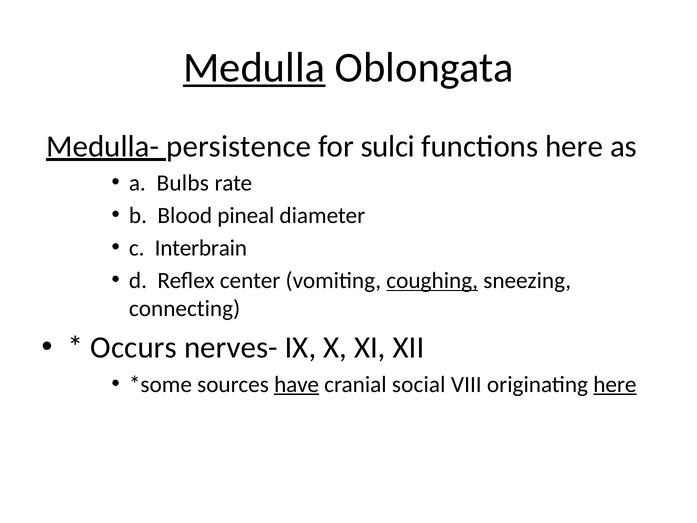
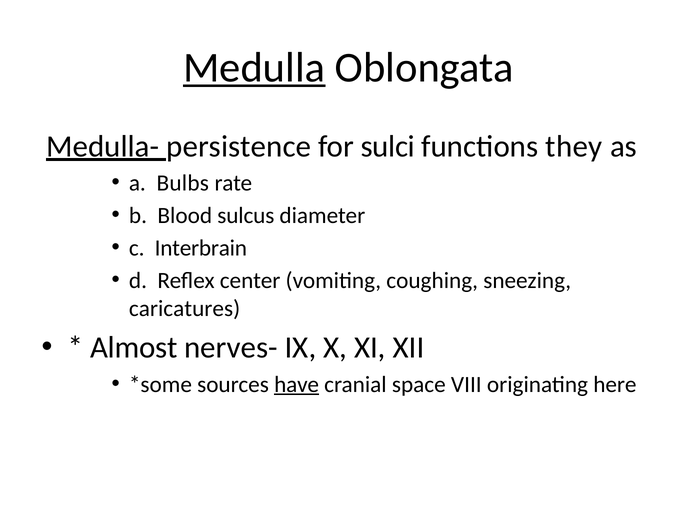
functions here: here -> they
pineal: pineal -> sulcus
coughing underline: present -> none
connecting: connecting -> caricatures
Occurs: Occurs -> Almost
social: social -> space
here at (615, 384) underline: present -> none
